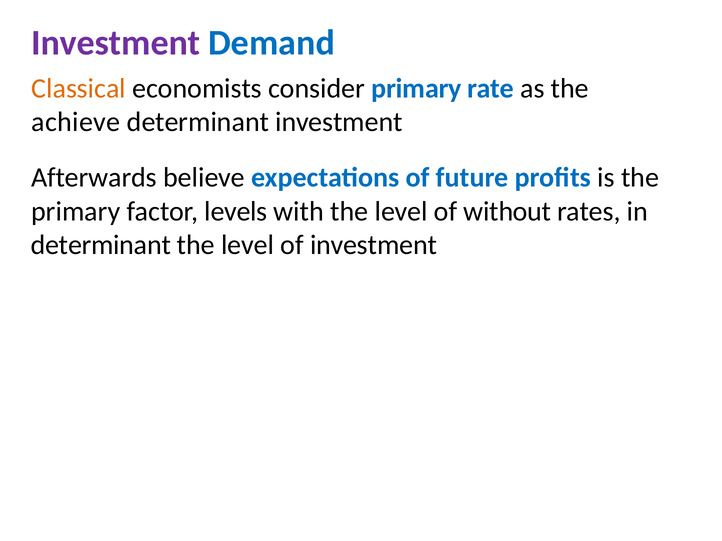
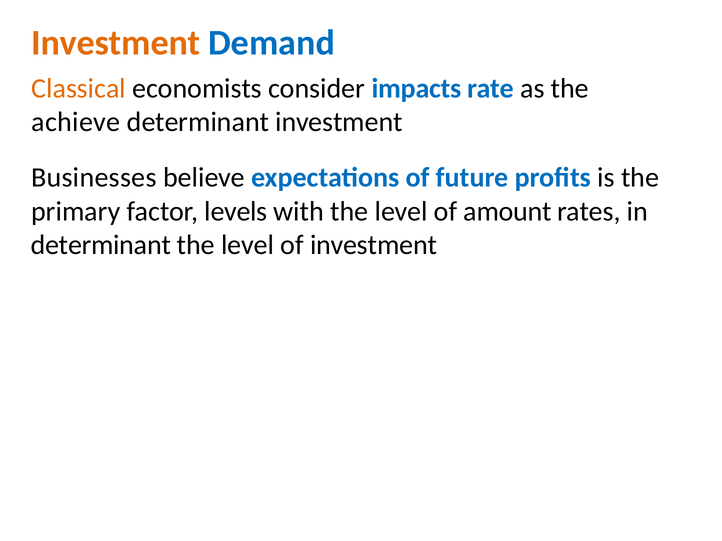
Investment at (116, 43) colour: purple -> orange
consider primary: primary -> impacts
Afterwards: Afterwards -> Businesses
without: without -> amount
